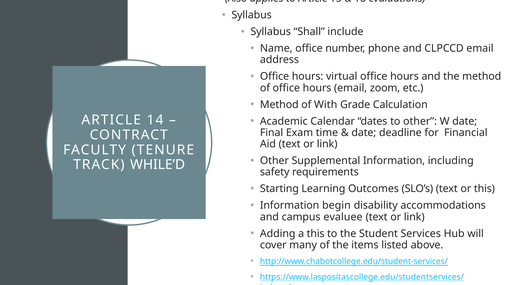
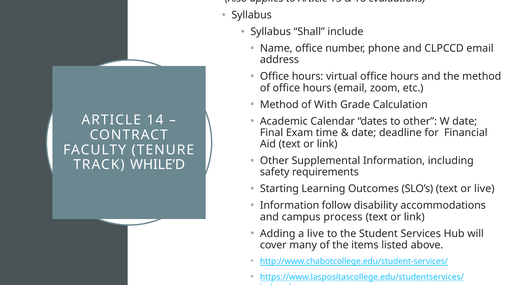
or this: this -> live
begin: begin -> follow
evaluee: evaluee -> process
a this: this -> live
